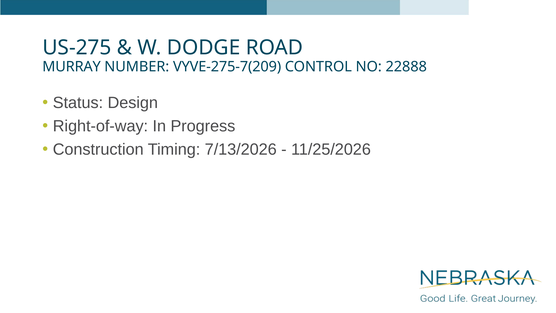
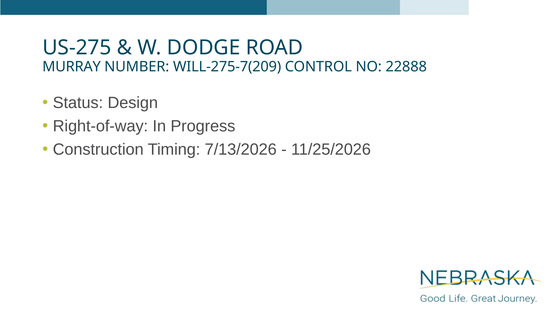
VYVE-275-7(209: VYVE-275-7(209 -> WILL-275-7(209
